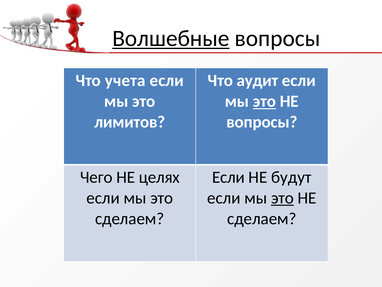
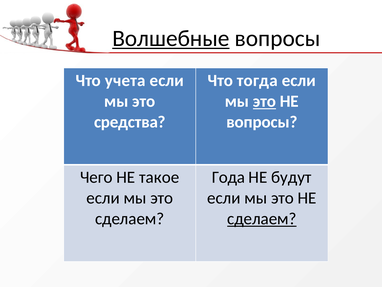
аудит: аудит -> тогда
лимитов: лимитов -> средства
целях: целях -> такое
Если at (228, 177): Если -> Года
это at (282, 198) underline: present -> none
сделаем at (262, 218) underline: none -> present
